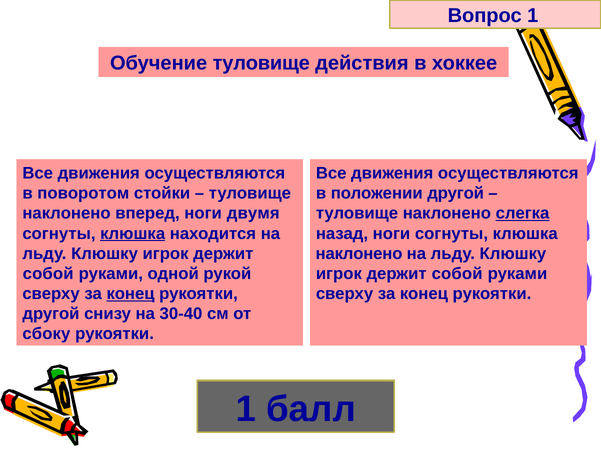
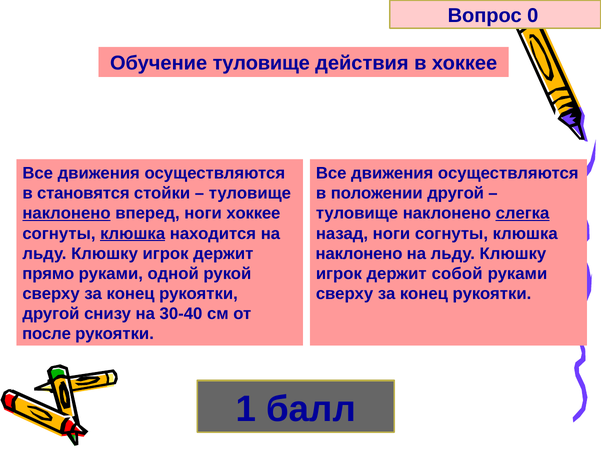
Вопрос 1: 1 -> 0
поворотом: поворотом -> становятся
наклонено at (67, 213) underline: none -> present
ноги двумя: двумя -> хоккее
собой at (48, 273): собой -> прямо
конец at (131, 294) underline: present -> none
сбоку: сбоку -> после
